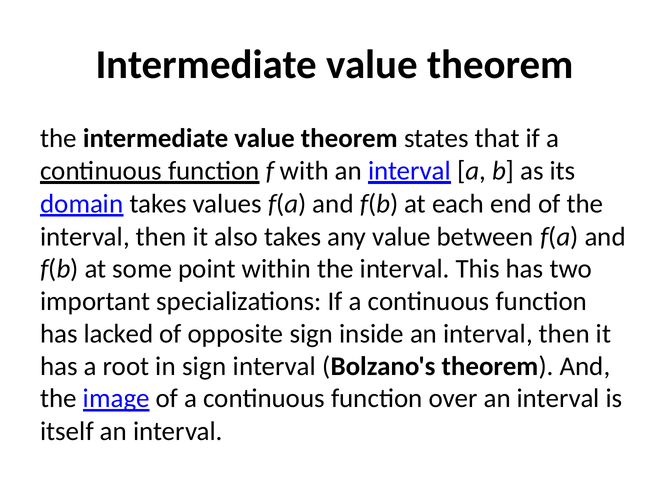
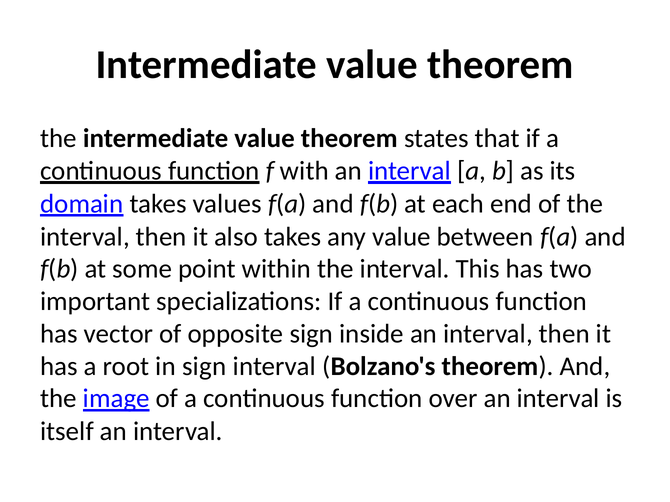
lacked: lacked -> vector
